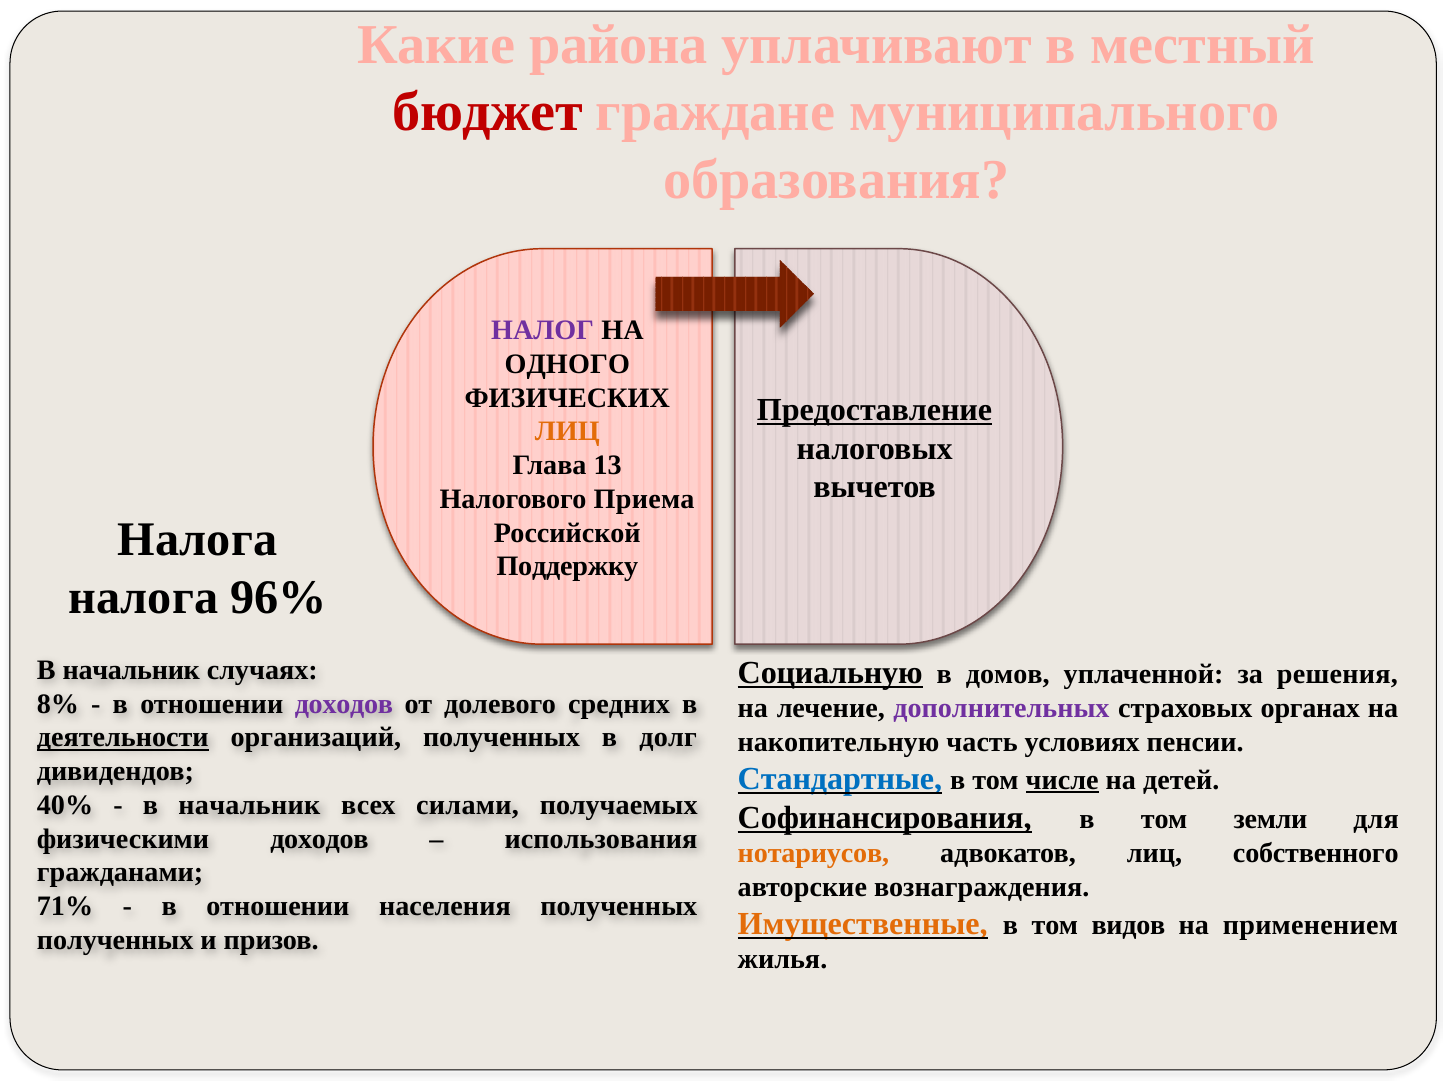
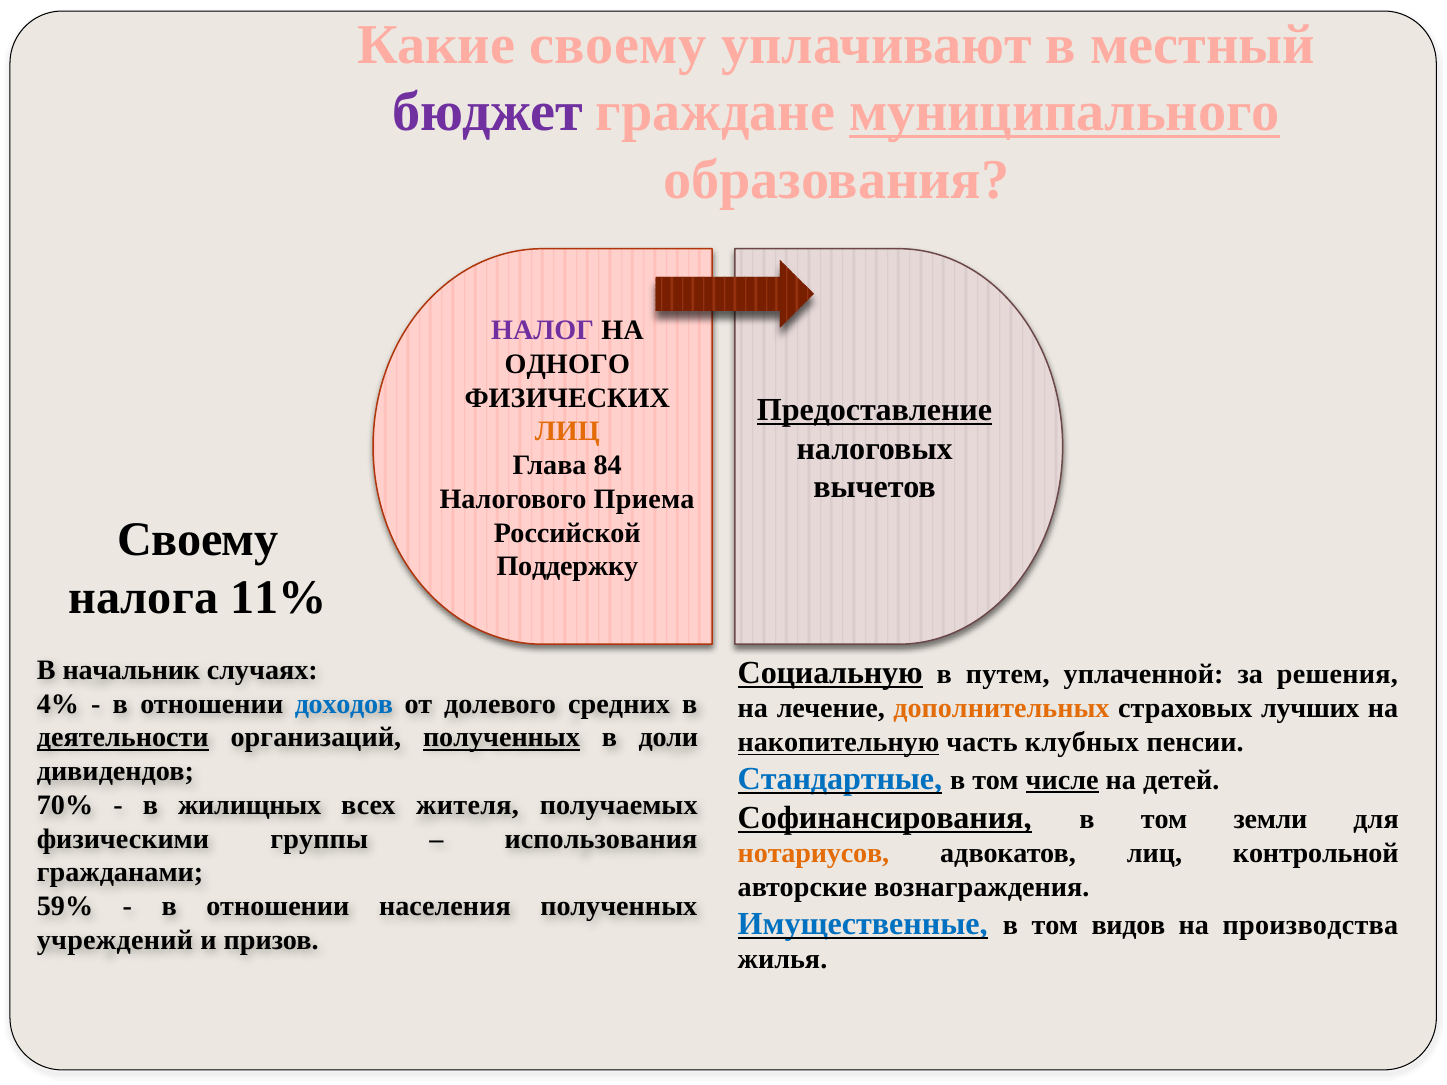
Какие района: района -> своему
бюджет colour: red -> purple
муниципального underline: none -> present
13: 13 -> 84
Налога at (198, 540): Налога -> Своему
96%: 96% -> 11%
домов: домов -> путем
8%: 8% -> 4%
доходов at (344, 704) colour: purple -> blue
дополнительных colour: purple -> orange
органах: органах -> лучших
полученных at (501, 738) underline: none -> present
долг: долг -> доли
накопительную underline: none -> present
условиях: условиях -> клубных
40%: 40% -> 70%
начальник at (249, 805): начальник -> жилищных
силами: силами -> жителя
физическими доходов: доходов -> группы
собственного: собственного -> контрольной
71%: 71% -> 59%
Имущественные colour: orange -> blue
применением: применением -> производства
полученных at (115, 940): полученных -> учреждений
